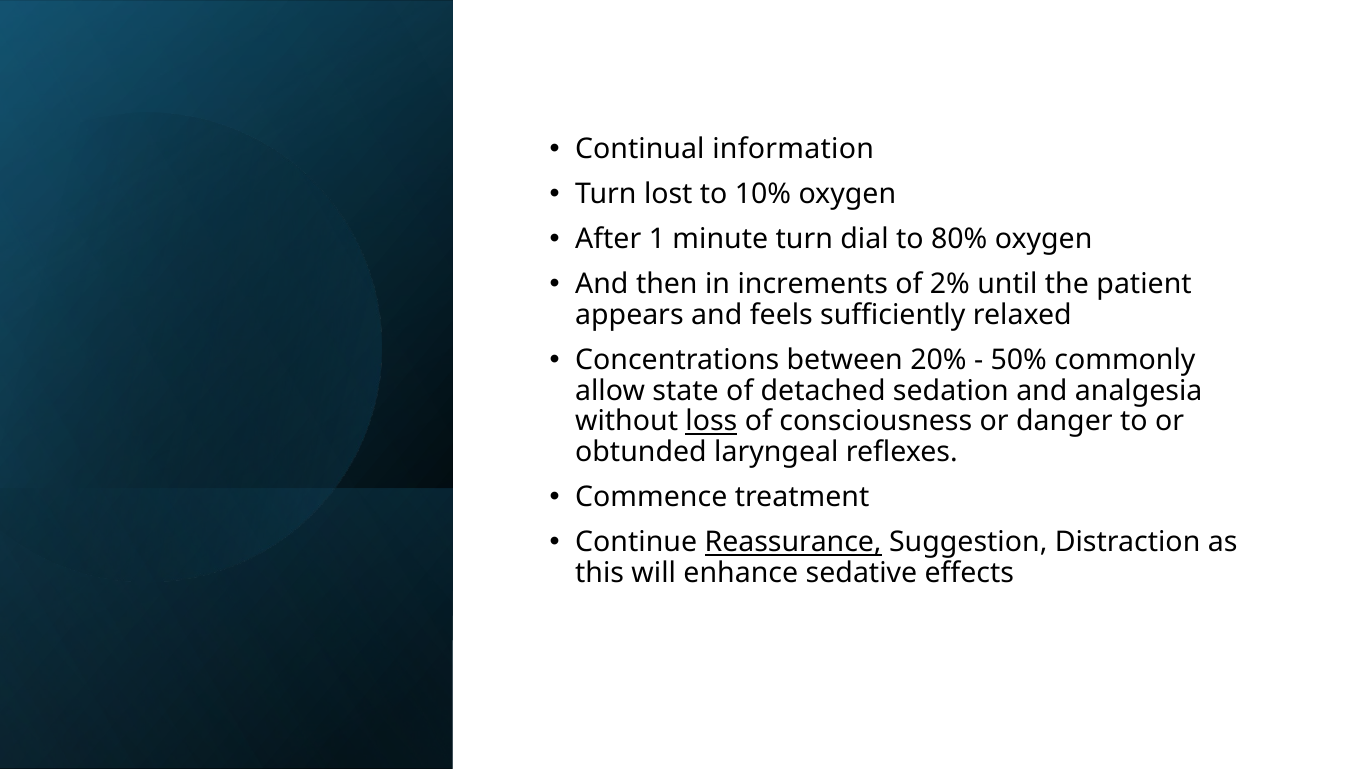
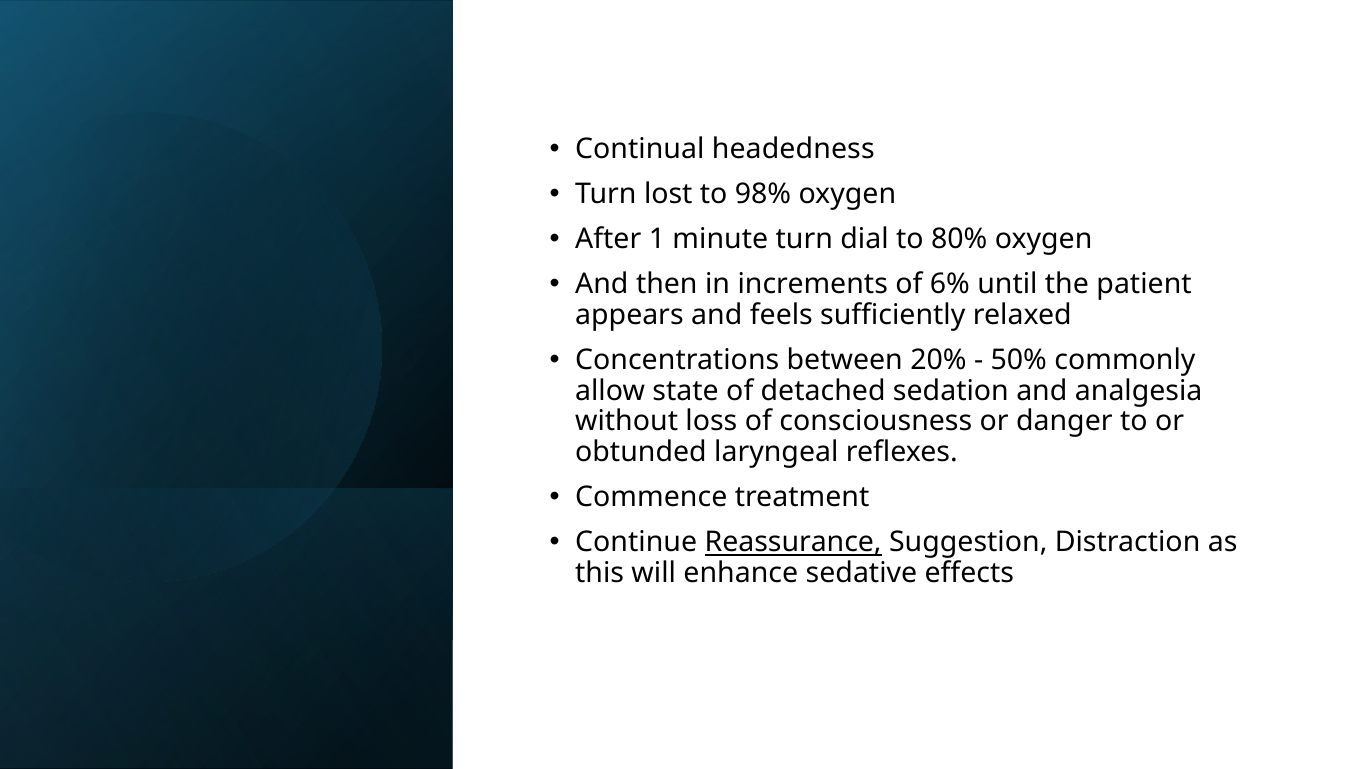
information: information -> headedness
10%: 10% -> 98%
2%: 2% -> 6%
loss underline: present -> none
